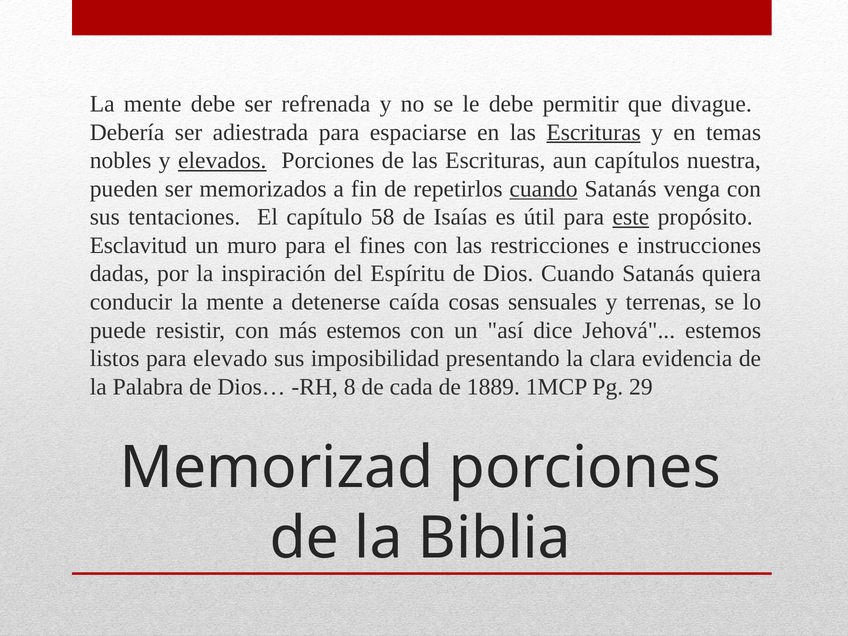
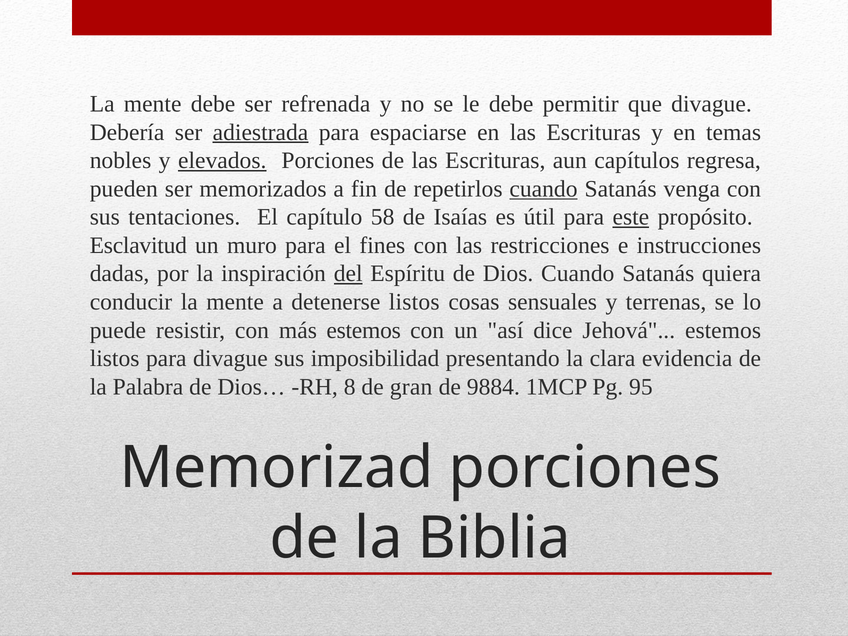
adiestrada underline: none -> present
Escrituras at (594, 132) underline: present -> none
nuestra: nuestra -> regresa
del underline: none -> present
detenerse caída: caída -> listos
para elevado: elevado -> divague
cada: cada -> gran
1889: 1889 -> 9884
29: 29 -> 95
